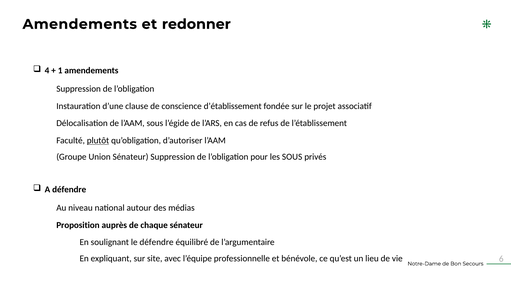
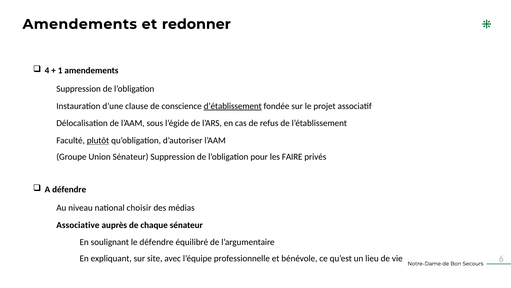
d’établissement underline: none -> present
les SOUS: SOUS -> FAIRE
autour: autour -> choisir
Proposition: Proposition -> Associative
